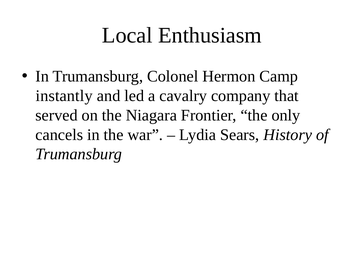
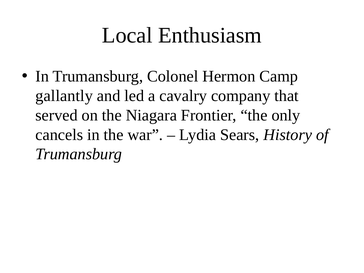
instantly: instantly -> gallantly
